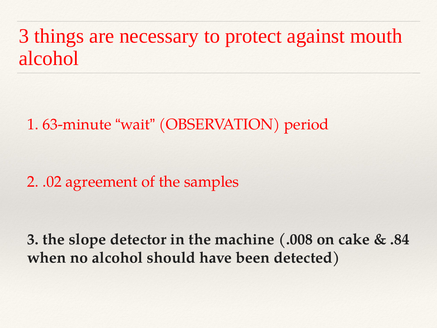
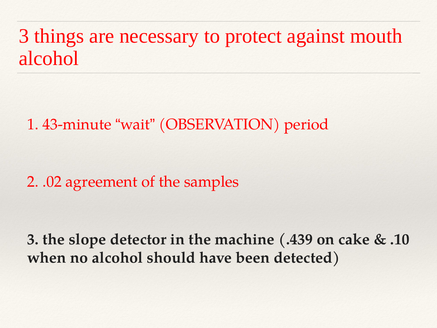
63-minute: 63-minute -> 43-minute
.008: .008 -> .439
.84: .84 -> .10
